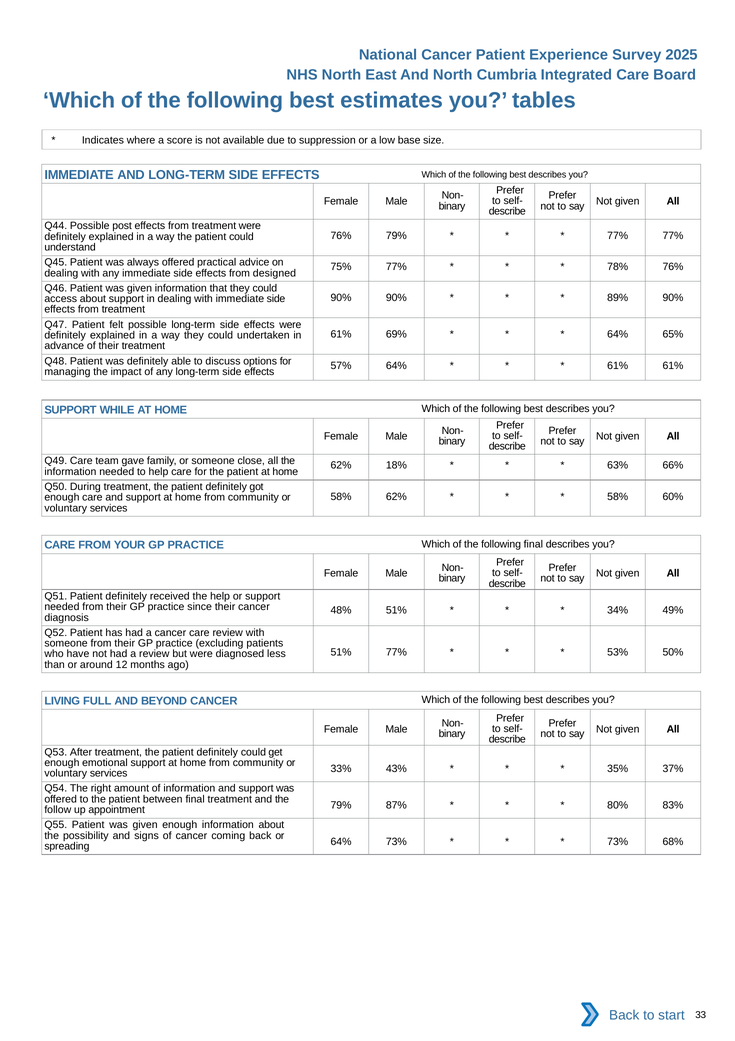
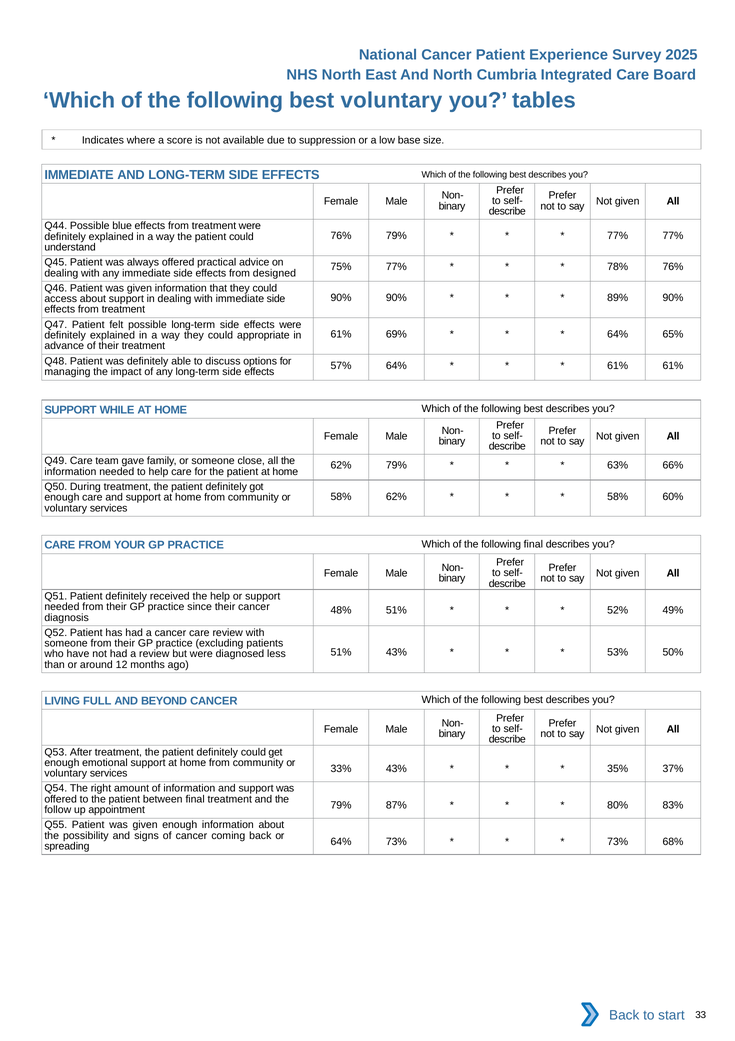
best estimates: estimates -> voluntary
post: post -> blue
undertaken: undertaken -> appropriate
62% 18%: 18% -> 79%
34%: 34% -> 52%
51% 77%: 77% -> 43%
